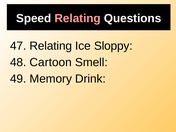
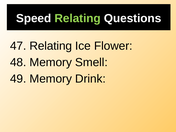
Relating at (78, 18) colour: pink -> light green
Sloppy: Sloppy -> Flower
48 Cartoon: Cartoon -> Memory
